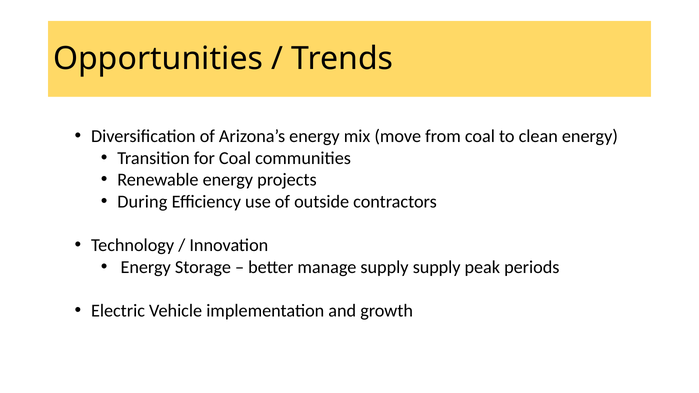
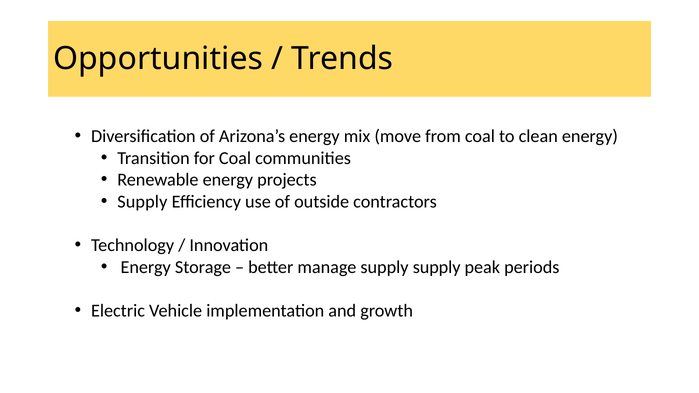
During at (142, 202): During -> Supply
